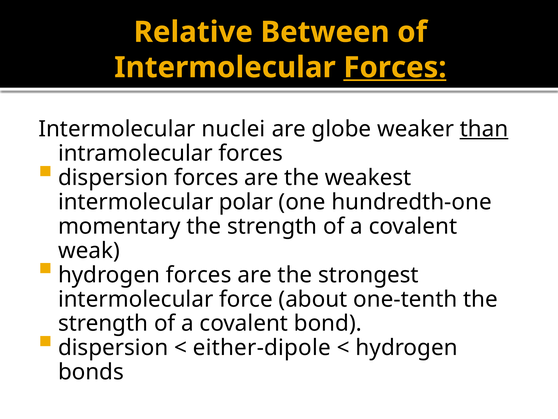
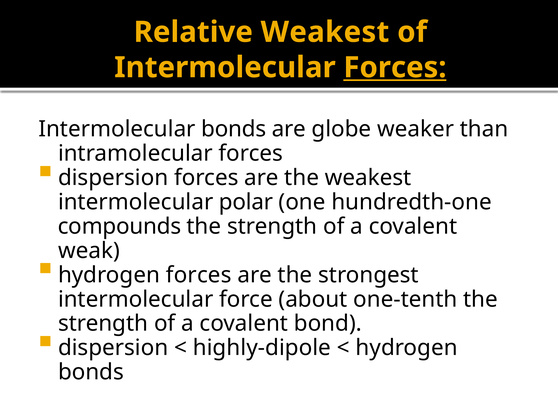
Relative Between: Between -> Weakest
Intermolecular nuclei: nuclei -> bonds
than underline: present -> none
momentary: momentary -> compounds
either-dipole: either-dipole -> highly-dipole
